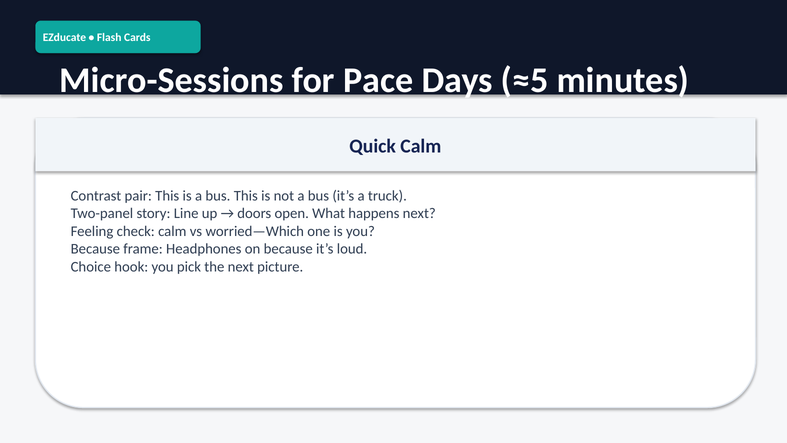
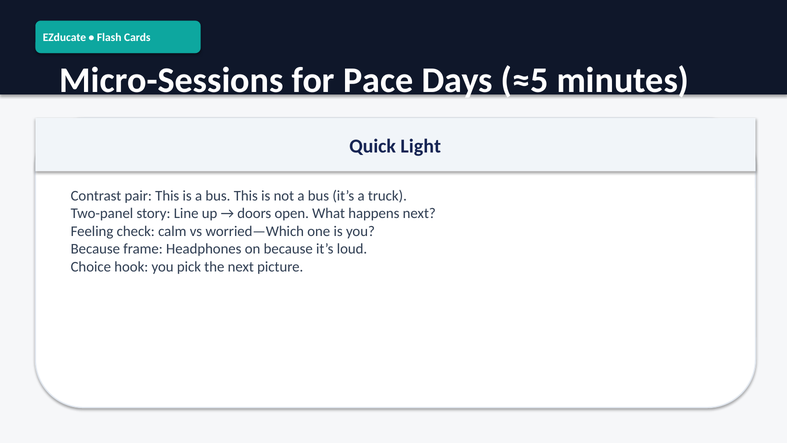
Quick Calm: Calm -> Light
